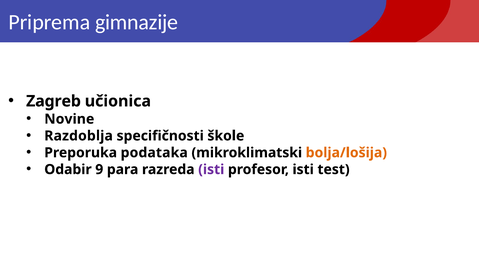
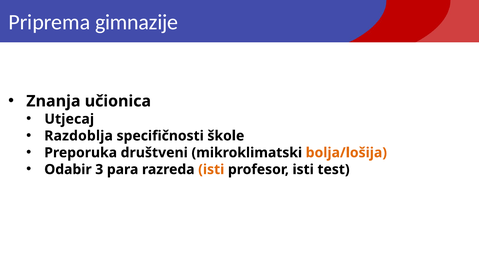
Zagreb: Zagreb -> Znanja
Novine: Novine -> Utjecaj
podataka: podataka -> društveni
9: 9 -> 3
isti at (211, 169) colour: purple -> orange
